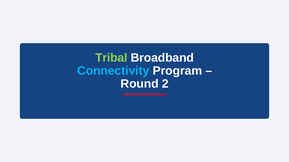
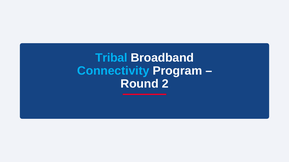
Tribal colour: light green -> light blue
